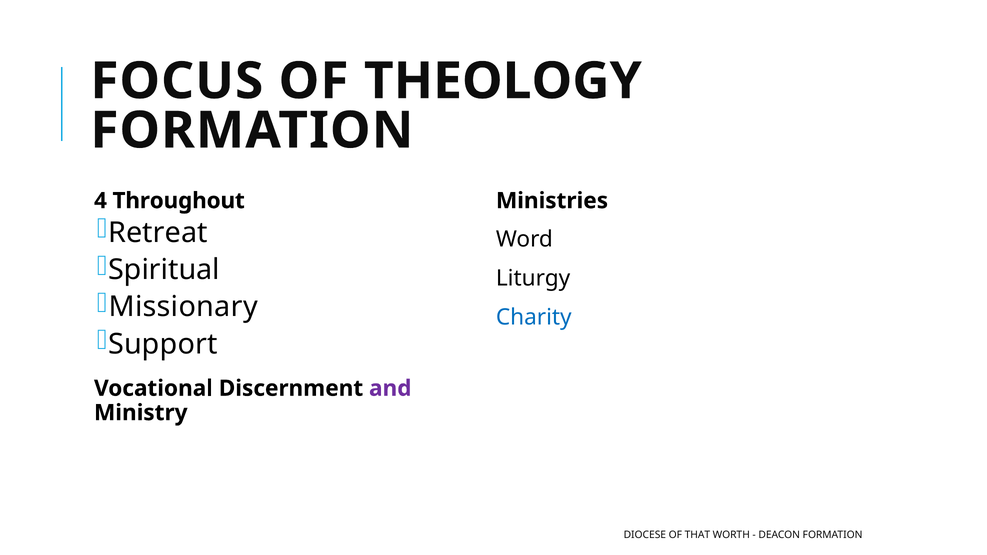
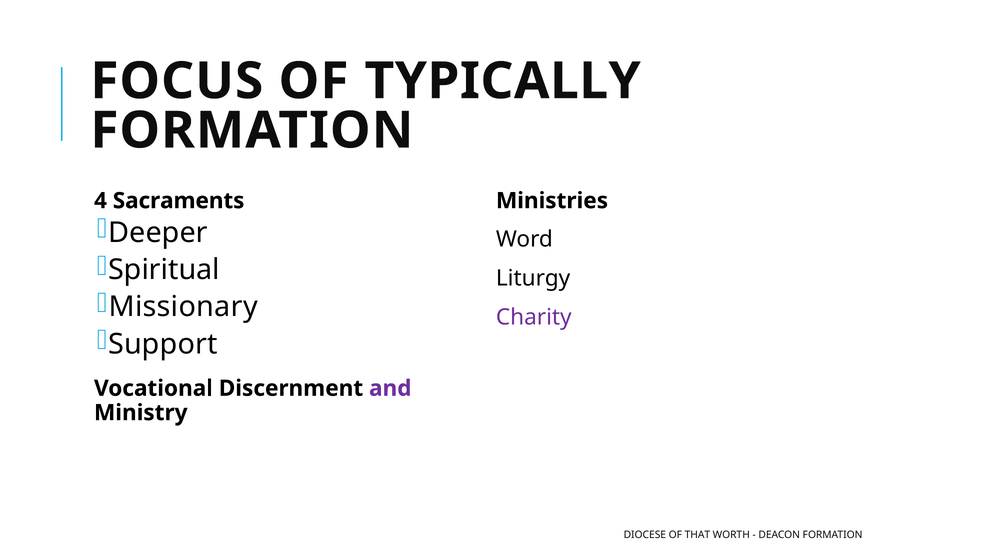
THEOLOGY: THEOLOGY -> TYPICALLY
Throughout: Throughout -> Sacraments
Retreat: Retreat -> Deeper
Charity colour: blue -> purple
